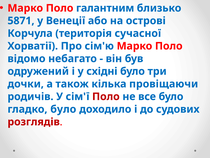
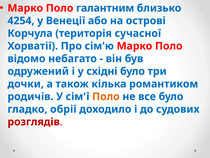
5871: 5871 -> 4254
провіщаючи: провіщаючи -> романтиком
Поло at (106, 96) colour: red -> orange
гладко було: було -> обрії
